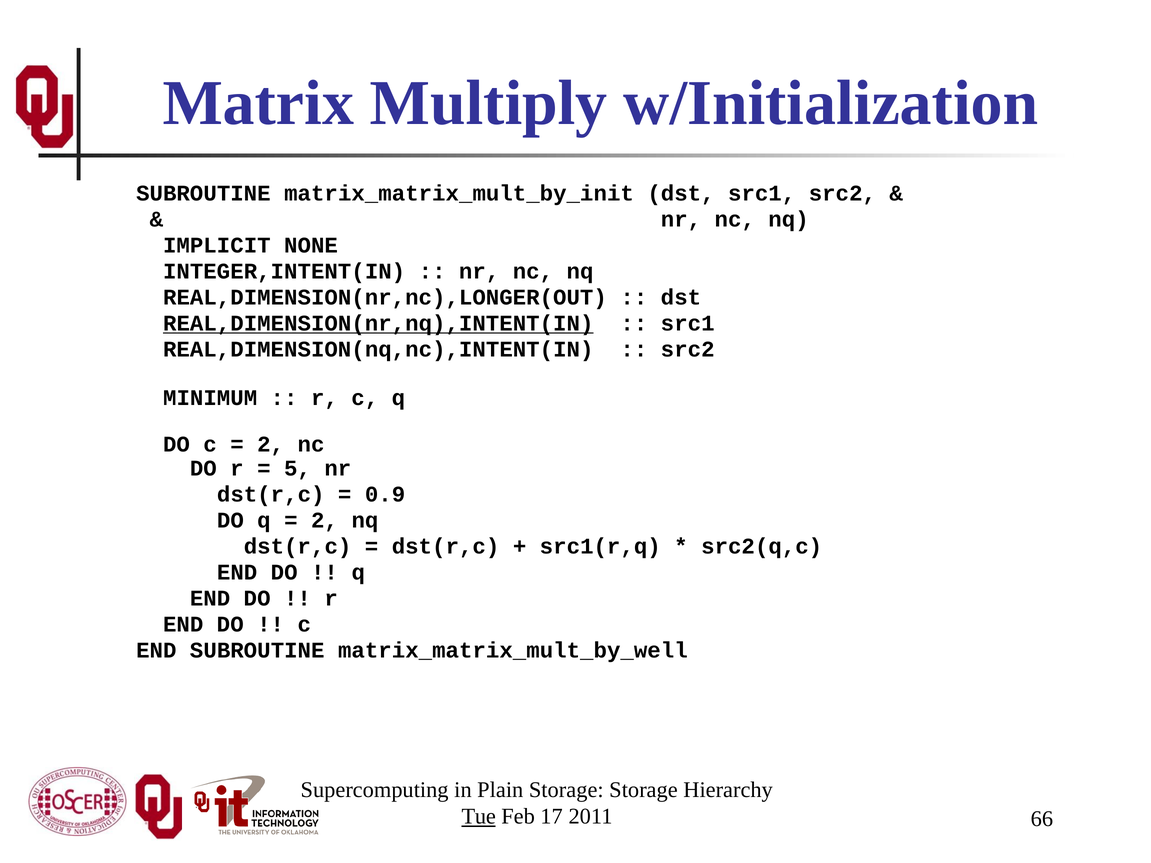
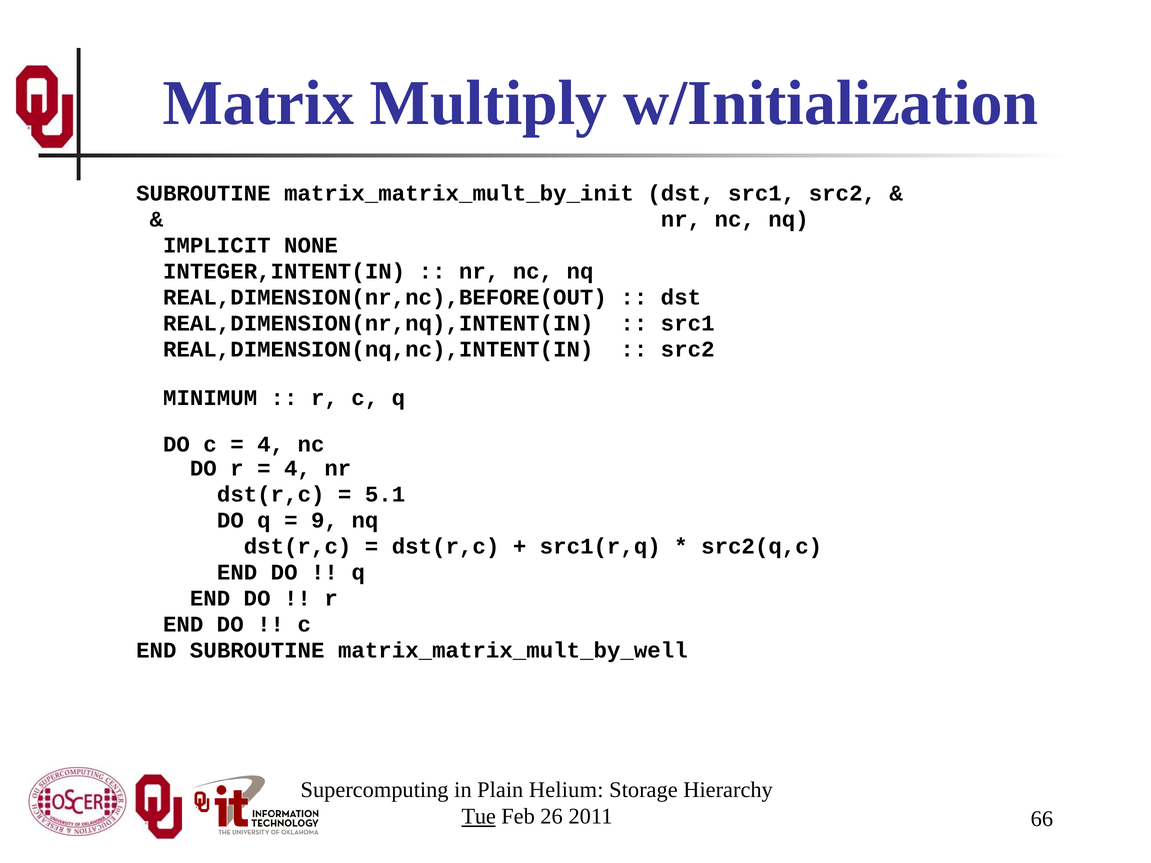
REAL,DIMENSION(nr,nc),LONGER(OUT: REAL,DIMENSION(nr,nc),LONGER(OUT -> REAL,DIMENSION(nr,nc),BEFORE(OUT
REAL,DIMENSION(nr,nq),INTENT(IN underline: present -> none
2 at (271, 445): 2 -> 4
5 at (297, 469): 5 -> 4
0.9: 0.9 -> 5.1
2 at (325, 520): 2 -> 9
Plain Storage: Storage -> Helium
17: 17 -> 26
